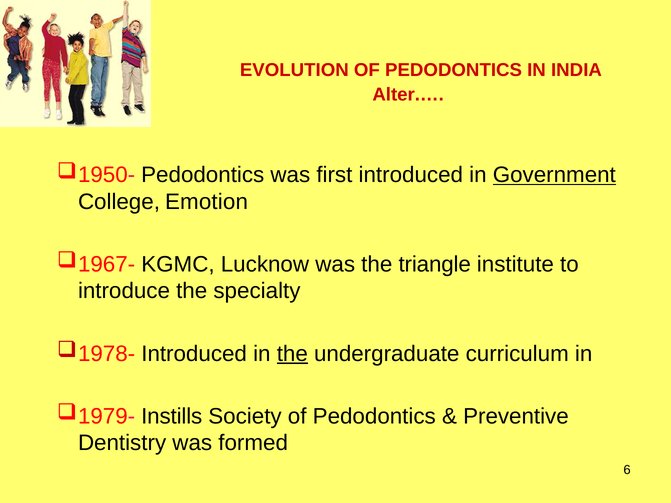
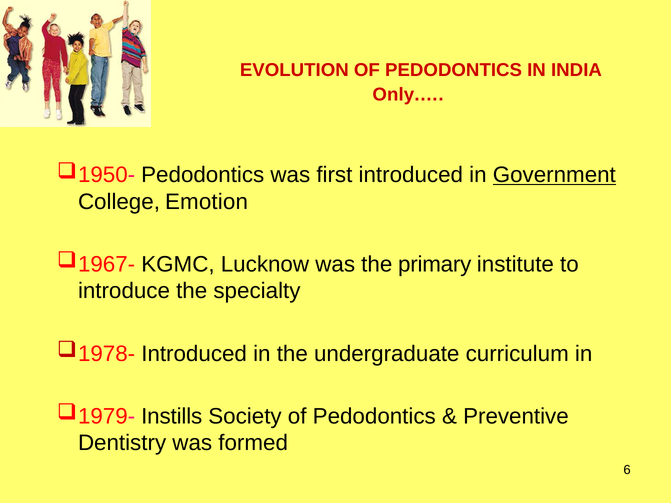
Alter.…: Alter.… -> Only.…
triangle: triangle -> primary
the at (292, 354) underline: present -> none
